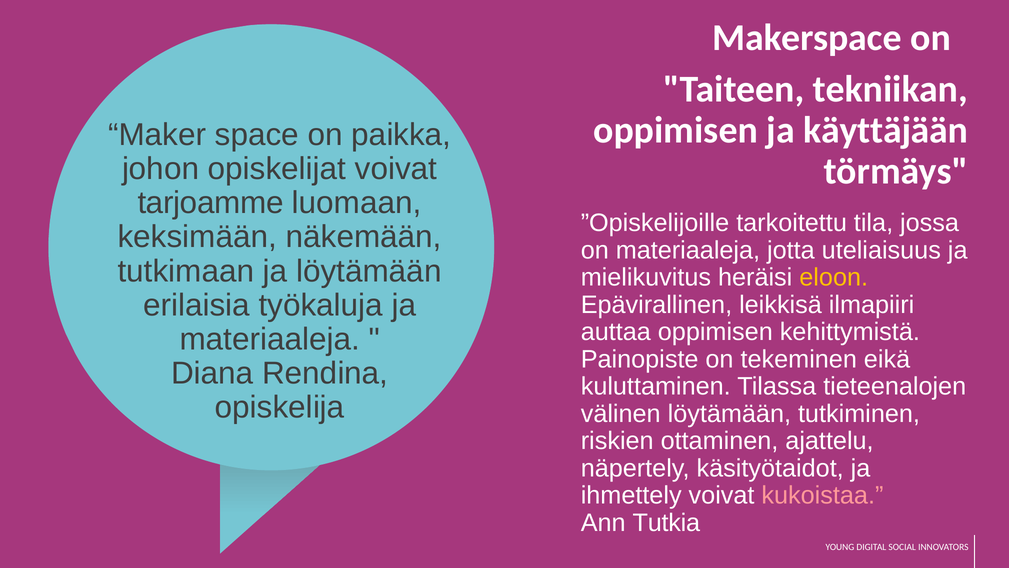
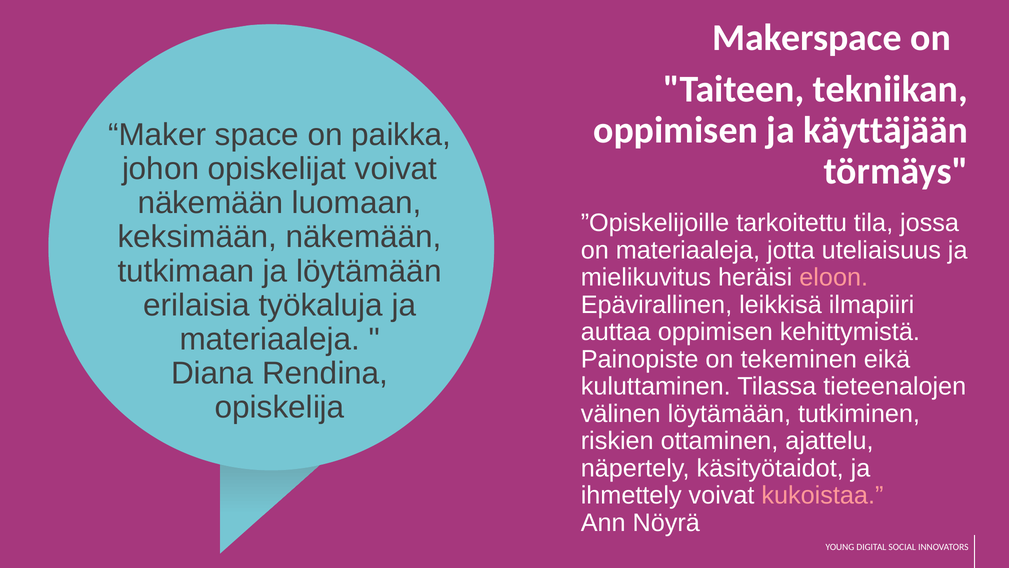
tarjoamme at (211, 203): tarjoamme -> näkemään
eloon colour: yellow -> pink
Tutkia: Tutkia -> Nöyrä
